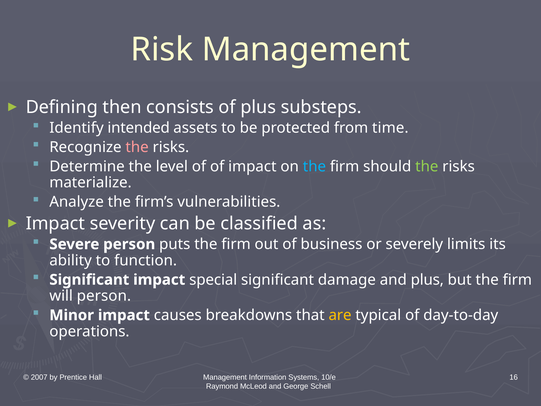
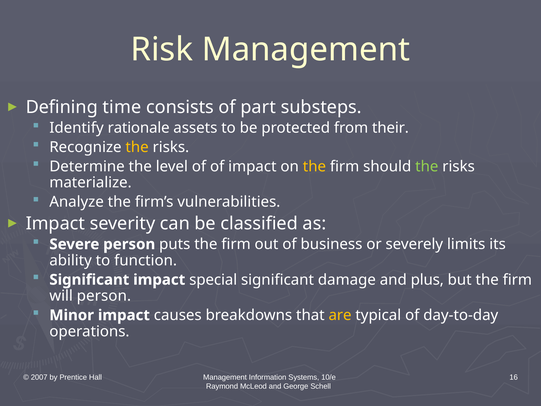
then: then -> time
of plus: plus -> part
intended: intended -> rationale
time: time -> their
the at (137, 147) colour: pink -> yellow
the at (314, 166) colour: light blue -> yellow
